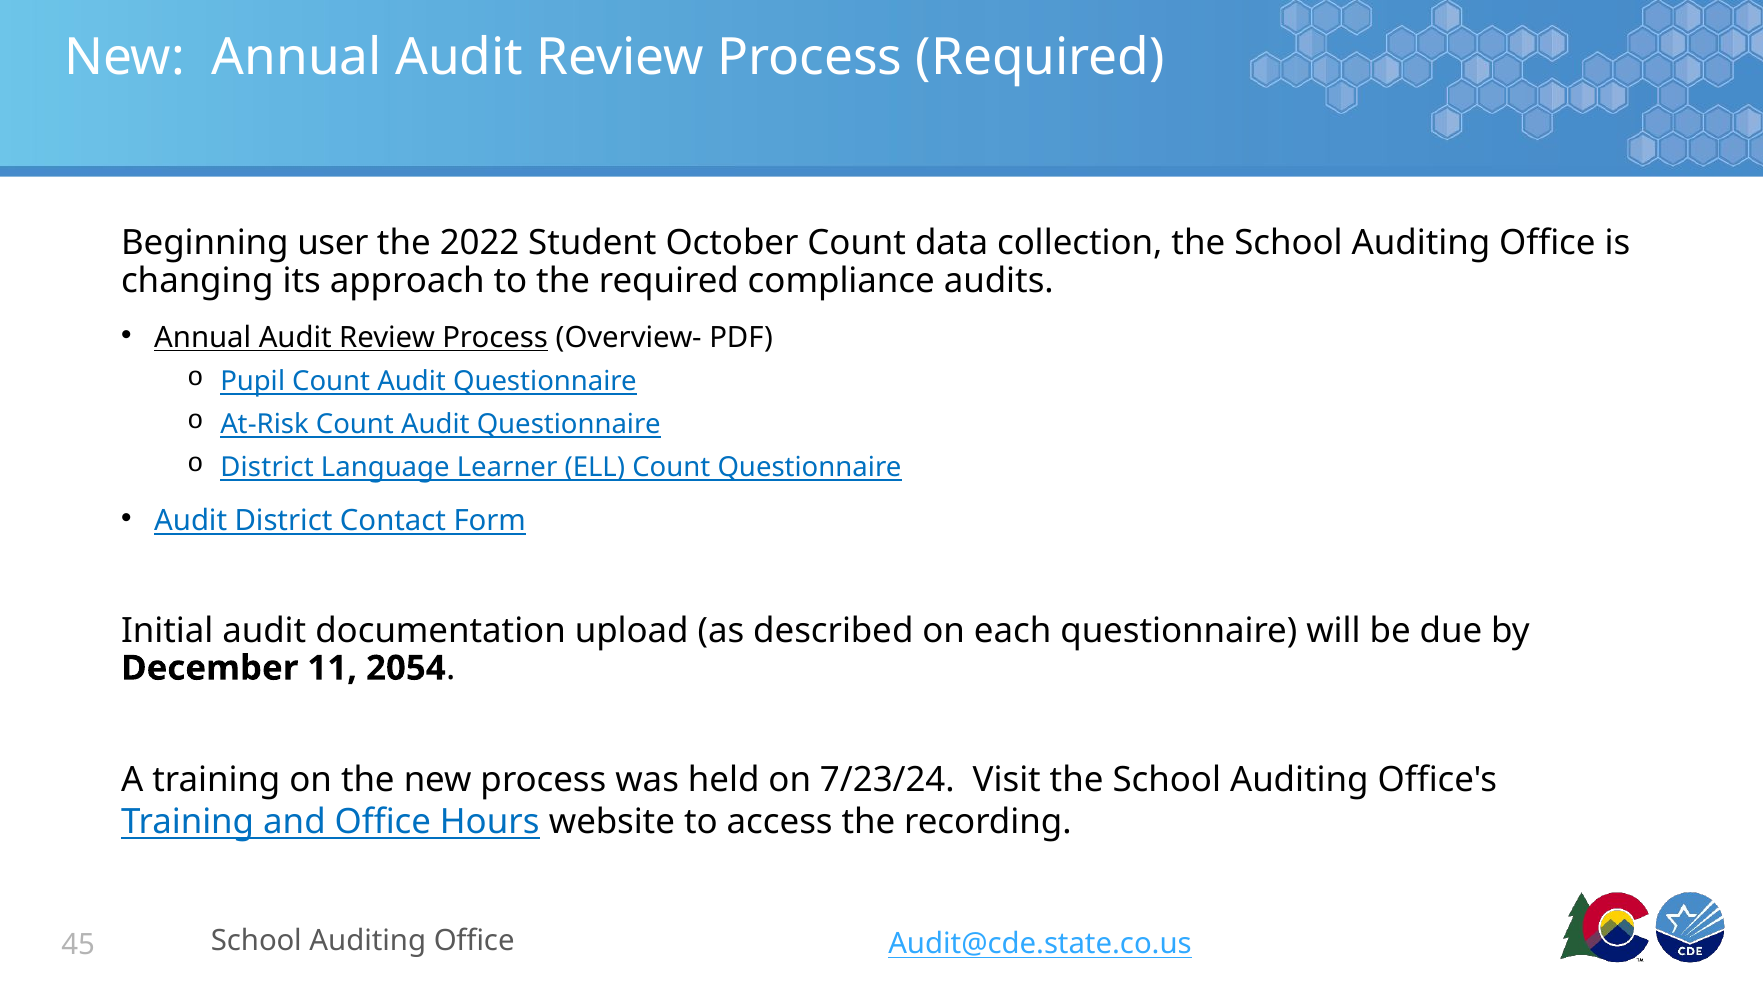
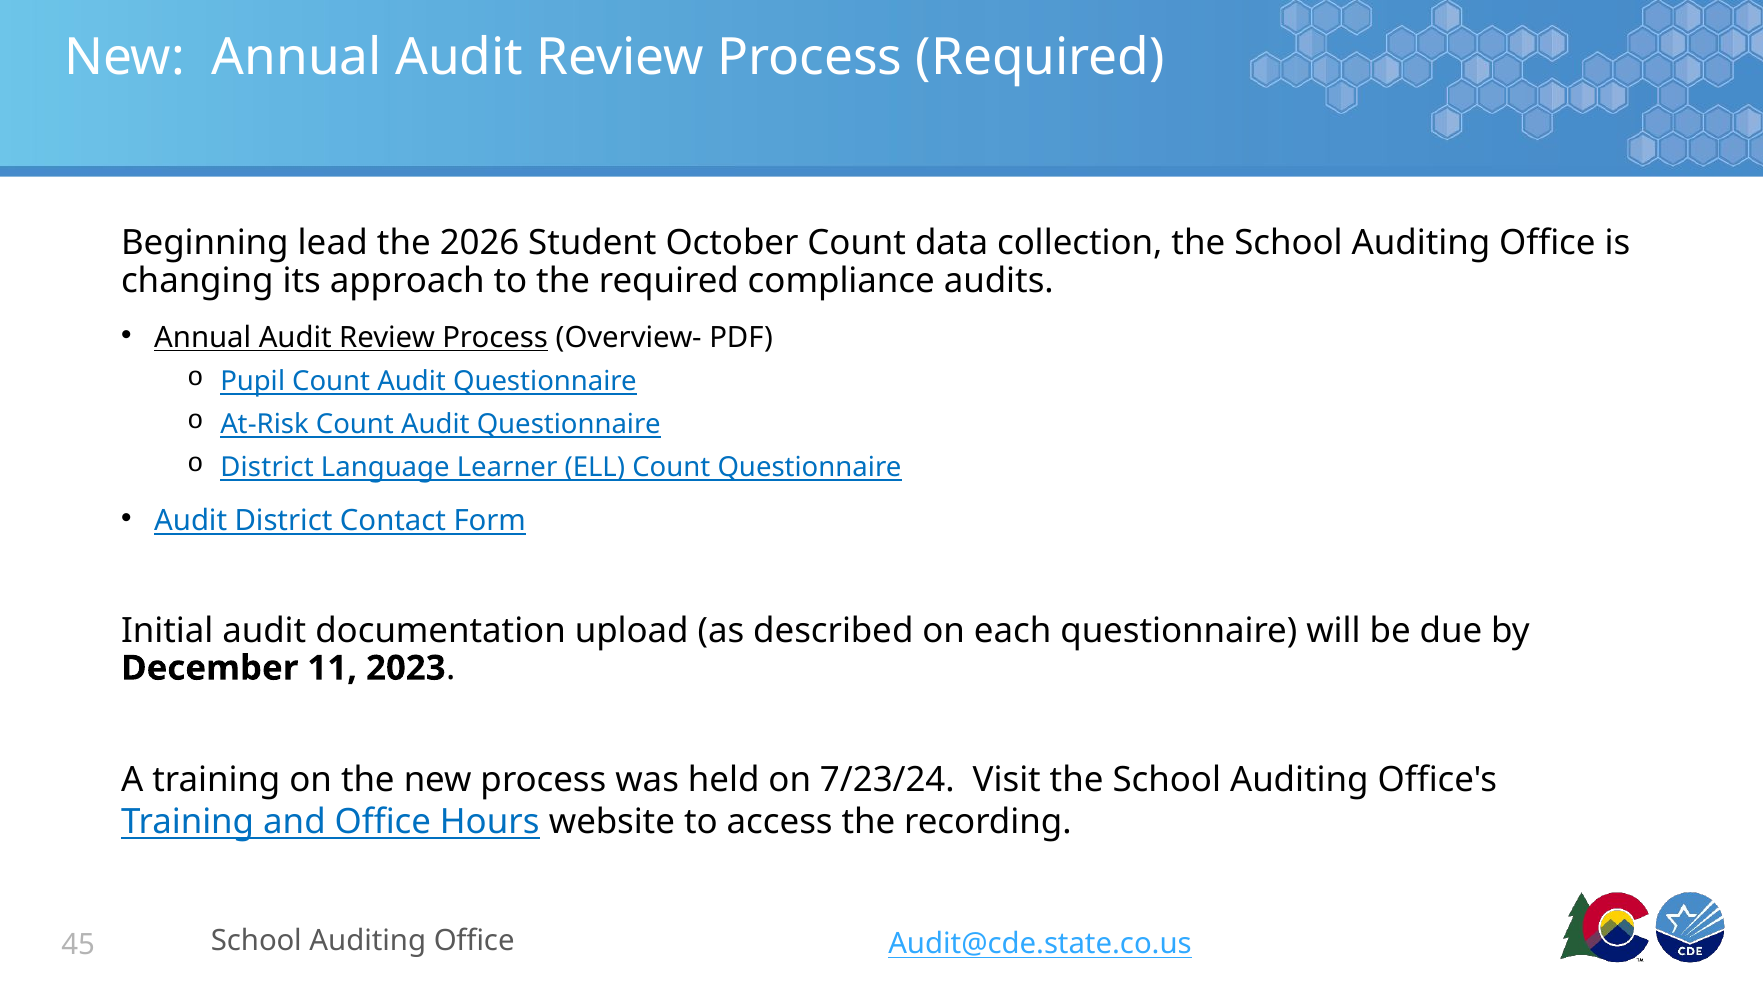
user: user -> lead
2022: 2022 -> 2026
2054: 2054 -> 2023
